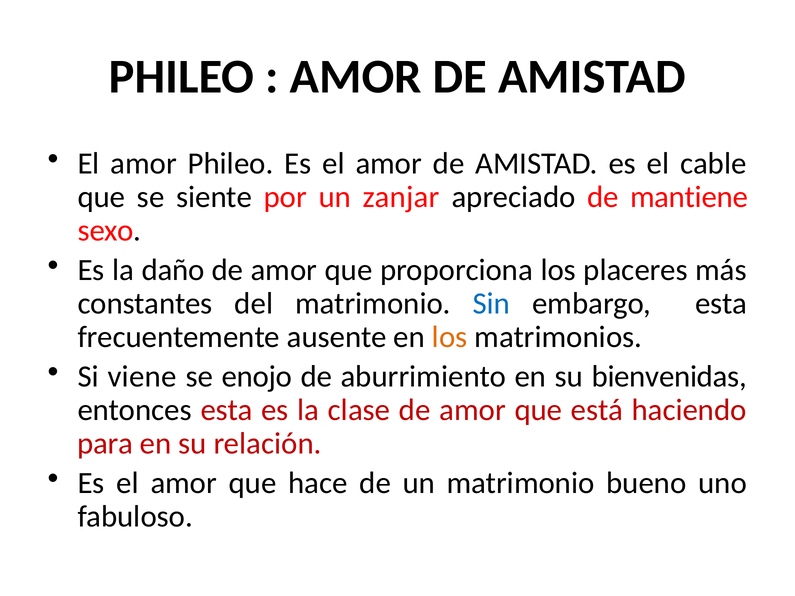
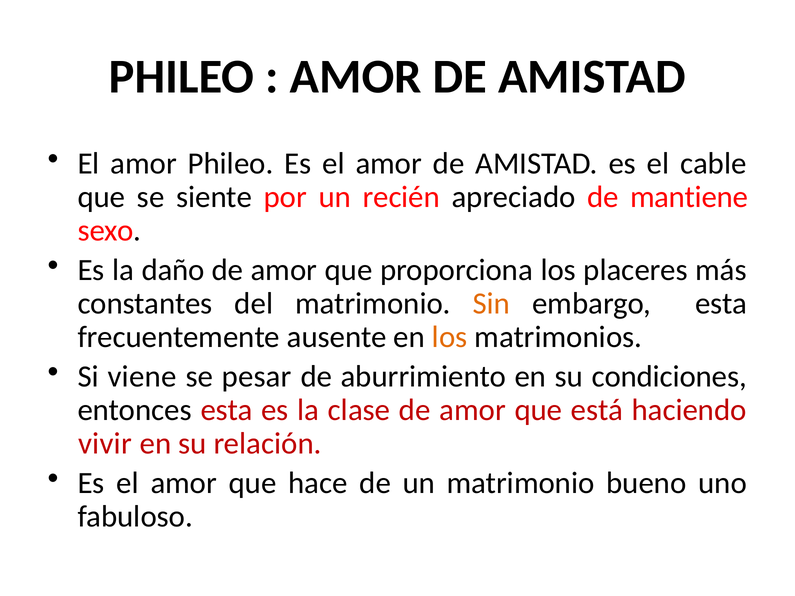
zanjar: zanjar -> recién
Sin colour: blue -> orange
enojo: enojo -> pesar
bienvenidas: bienvenidas -> condiciones
para: para -> vivir
